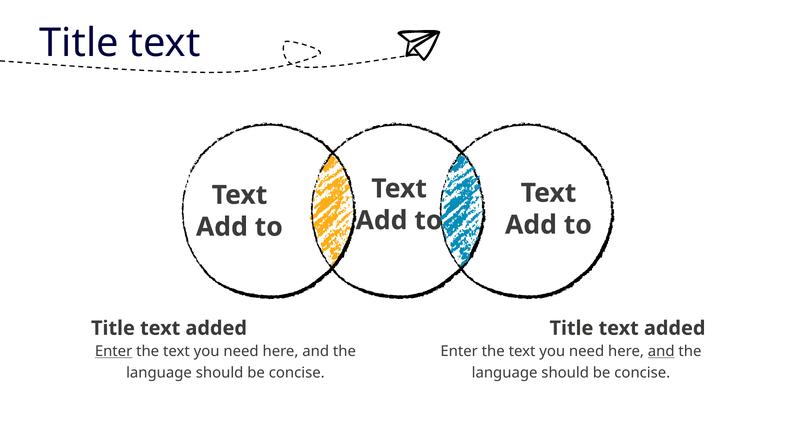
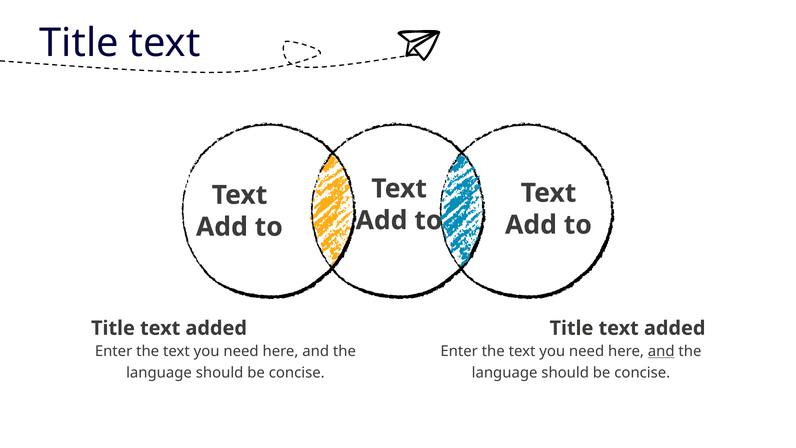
Enter at (114, 351) underline: present -> none
